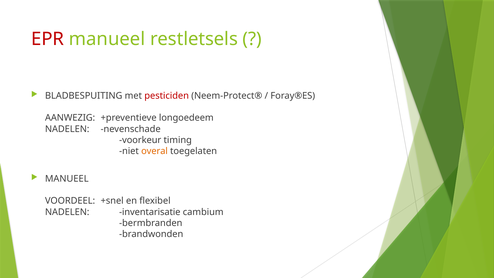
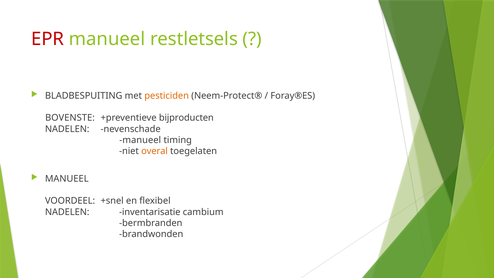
pesticiden colour: red -> orange
AANWEZIG: AANWEZIG -> BOVENSTE
longoedeem: longoedeem -> bijproducten
voorkeur at (140, 140): voorkeur -> manueel
